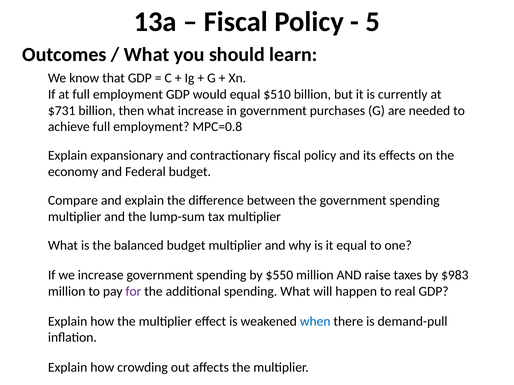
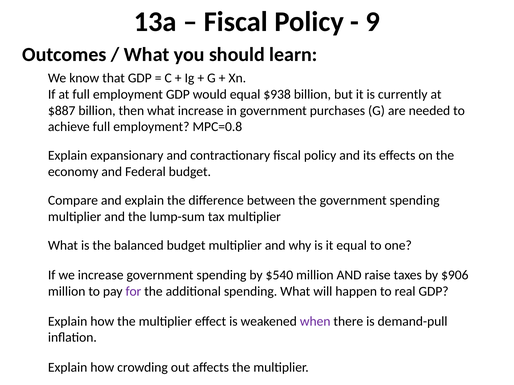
5: 5 -> 9
$510: $510 -> $938
$731: $731 -> $887
$550: $550 -> $540
$983: $983 -> $906
when colour: blue -> purple
